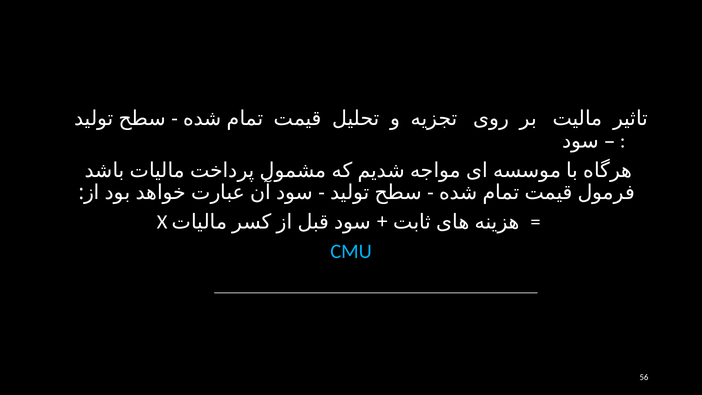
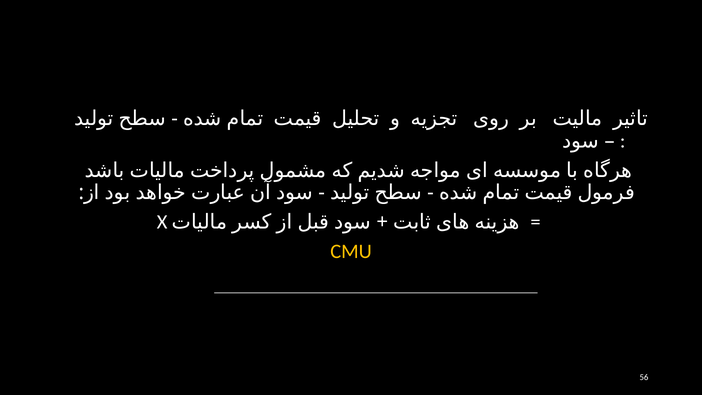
CMU colour: light blue -> yellow
